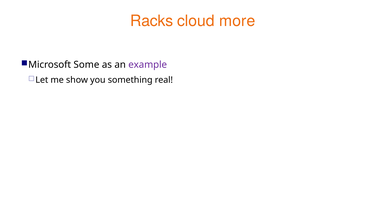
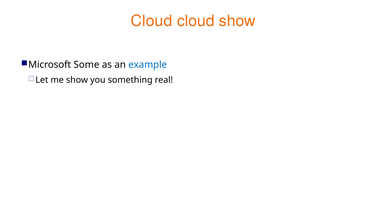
Racks at (152, 21): Racks -> Cloud
cloud more: more -> show
example colour: purple -> blue
